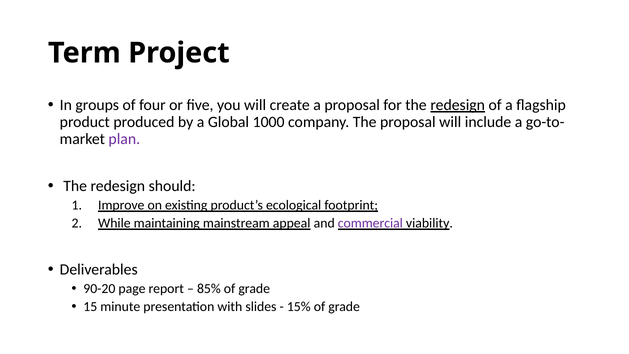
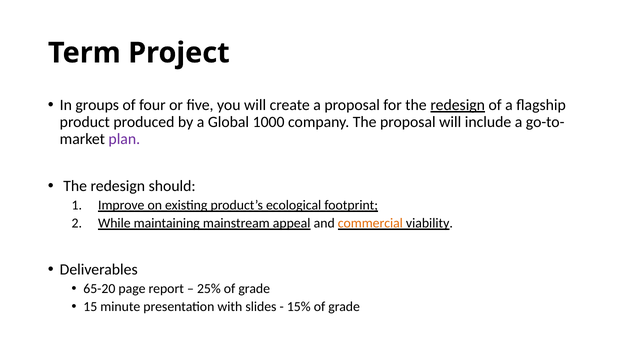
commercial colour: purple -> orange
90-20: 90-20 -> 65-20
85%: 85% -> 25%
